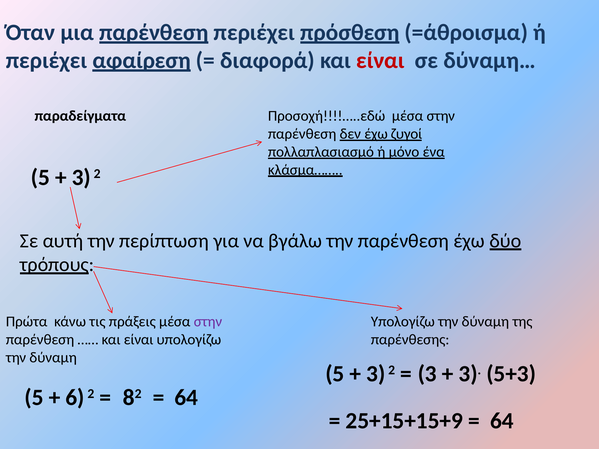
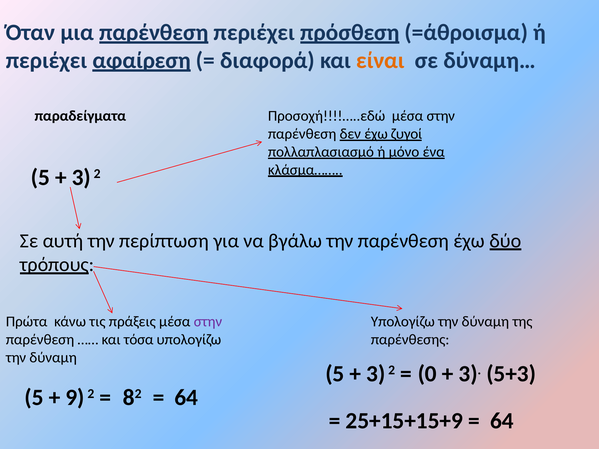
είναι at (380, 61) colour: red -> orange
είναι at (139, 340): είναι -> τόσα
3 at (427, 374): 3 -> 0
6: 6 -> 9
